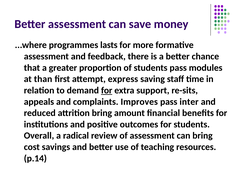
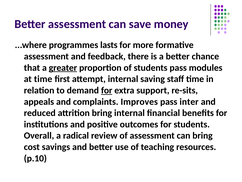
greater underline: none -> present
at than: than -> time
attempt express: express -> internal
bring amount: amount -> internal
p.14: p.14 -> p.10
